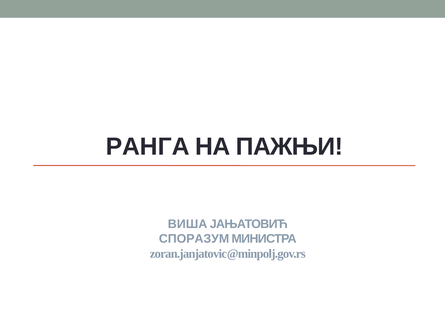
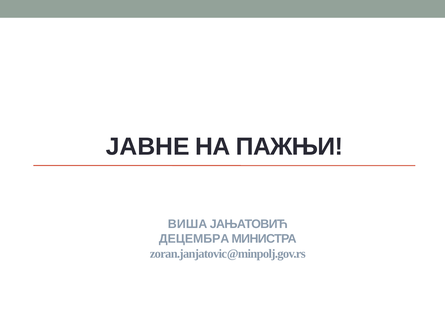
РАНГА: РАНГА -> ЈАВНЕ
СПОРАЗУМ: СПОРАЗУМ -> ДЕЦЕМБРА
